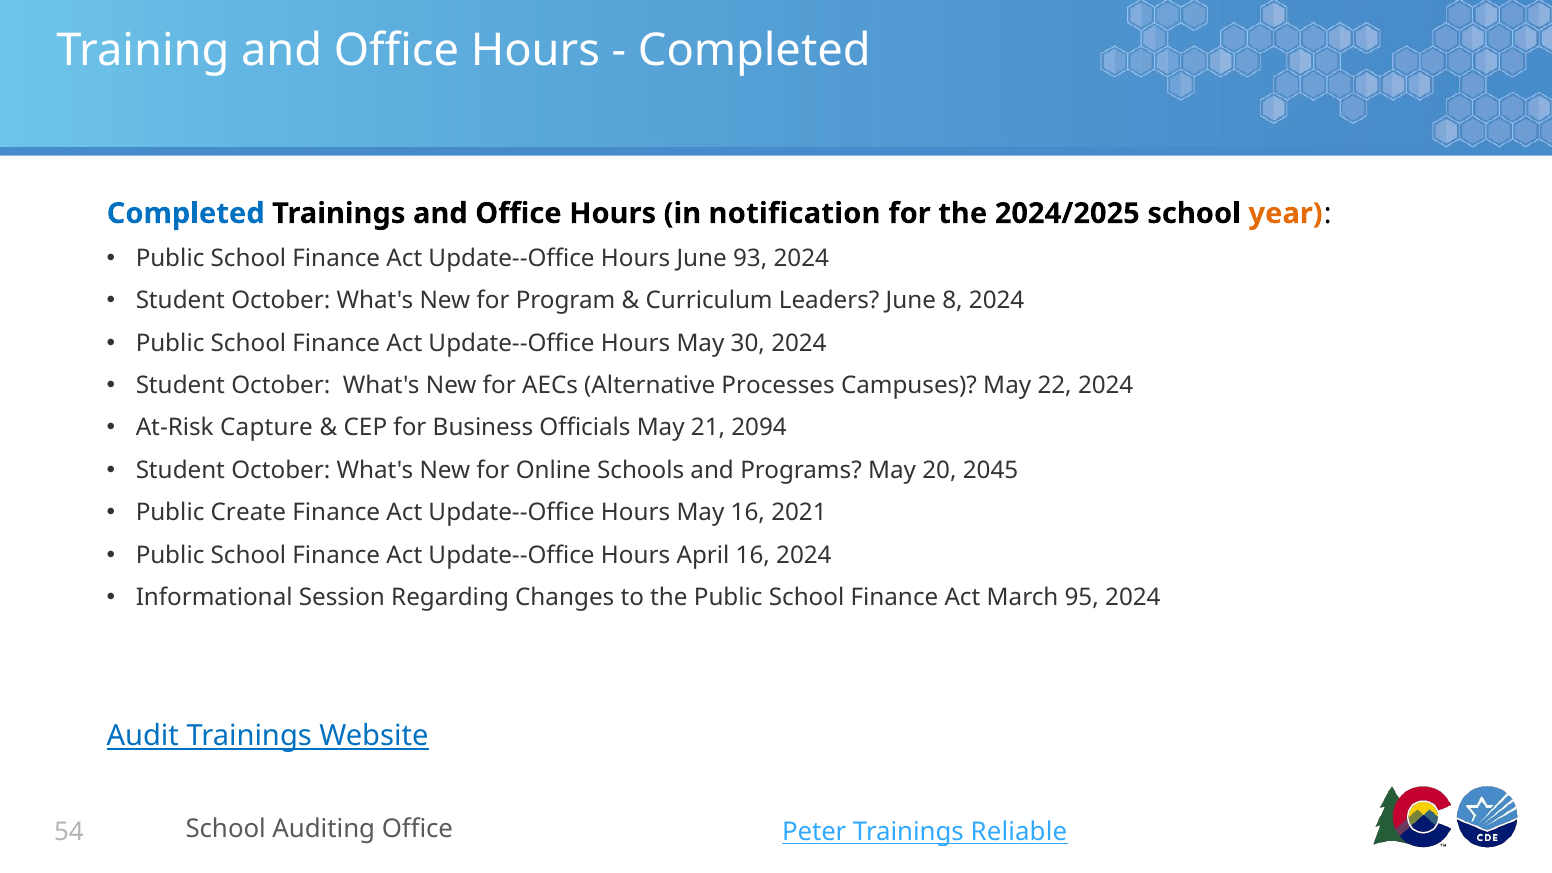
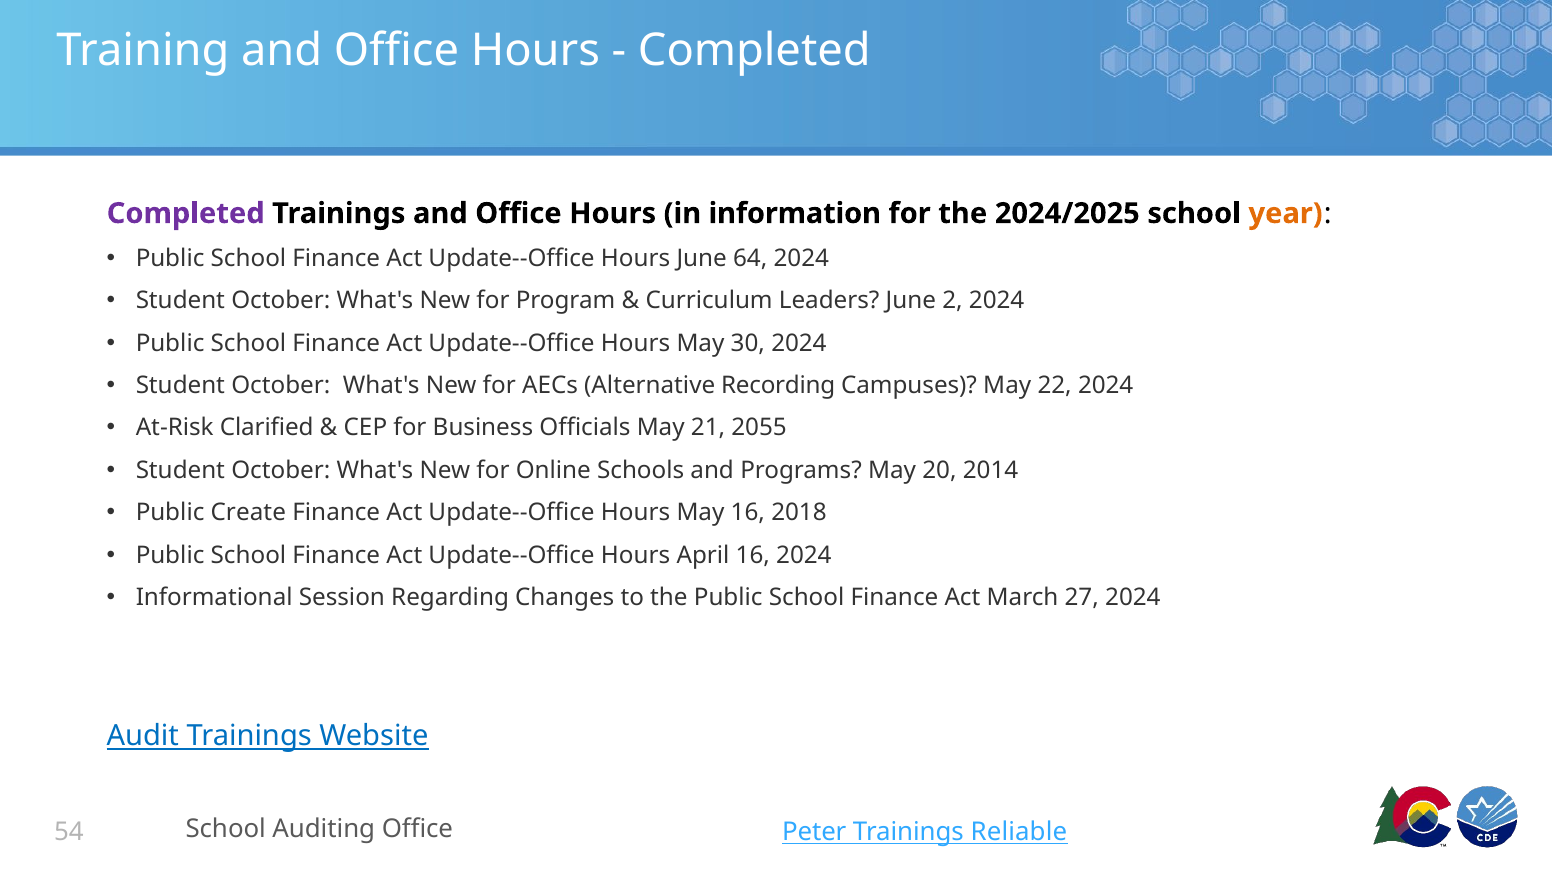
Completed at (186, 213) colour: blue -> purple
notification: notification -> information
93: 93 -> 64
8: 8 -> 2
Processes: Processes -> Recording
Capture: Capture -> Clarified
2094: 2094 -> 2055
2045: 2045 -> 2014
2021: 2021 -> 2018
95: 95 -> 27
